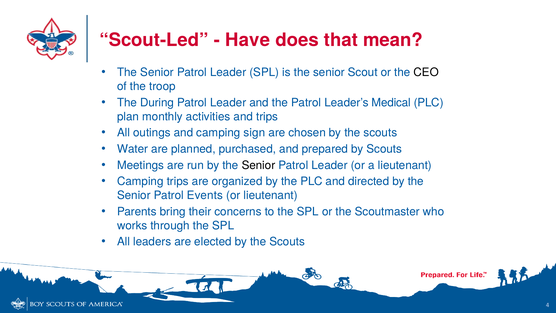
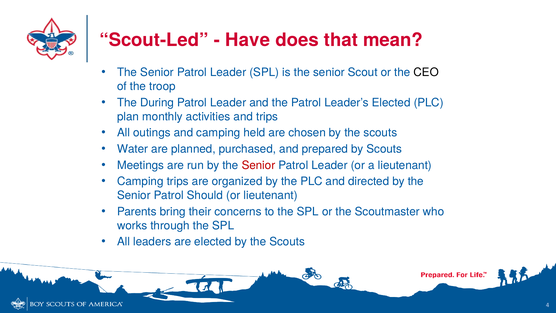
Leader’s Medical: Medical -> Elected
sign: sign -> held
Senior at (258, 165) colour: black -> red
Events: Events -> Should
